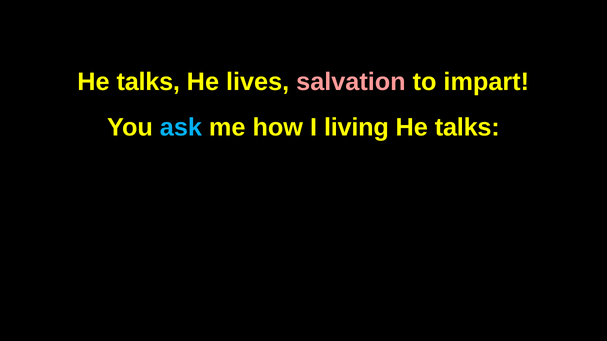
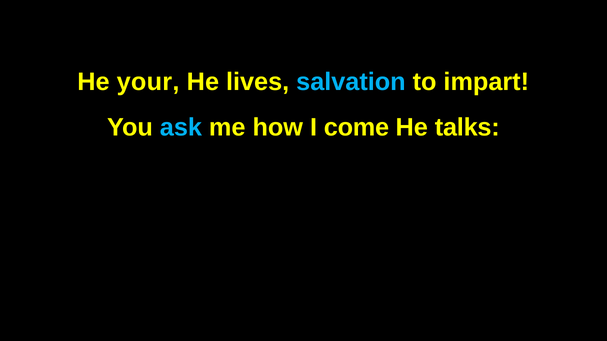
talks at (148, 82): talks -> your
salvation colour: pink -> light blue
living: living -> come
